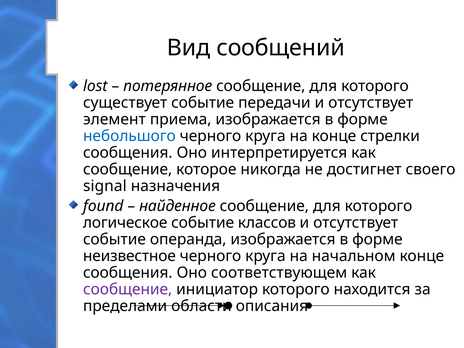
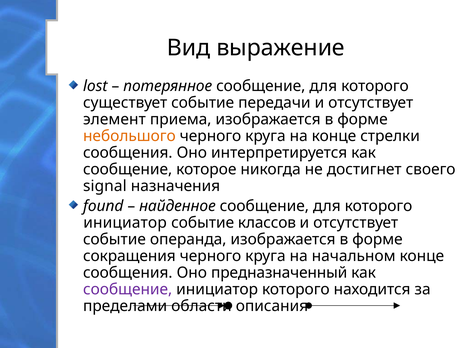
сообщений: сообщений -> выражение
небольшого colour: blue -> orange
логическое at (125, 223): логическое -> инициатор
неизвестное: неизвестное -> сокращения
соответствующем: соответствующем -> предназначенный
